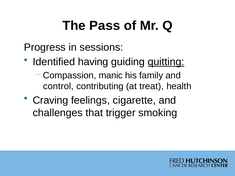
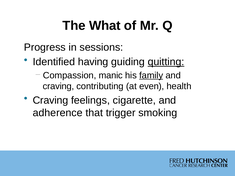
Pass: Pass -> What
family underline: none -> present
control at (58, 86): control -> craving
treat: treat -> even
challenges: challenges -> adherence
